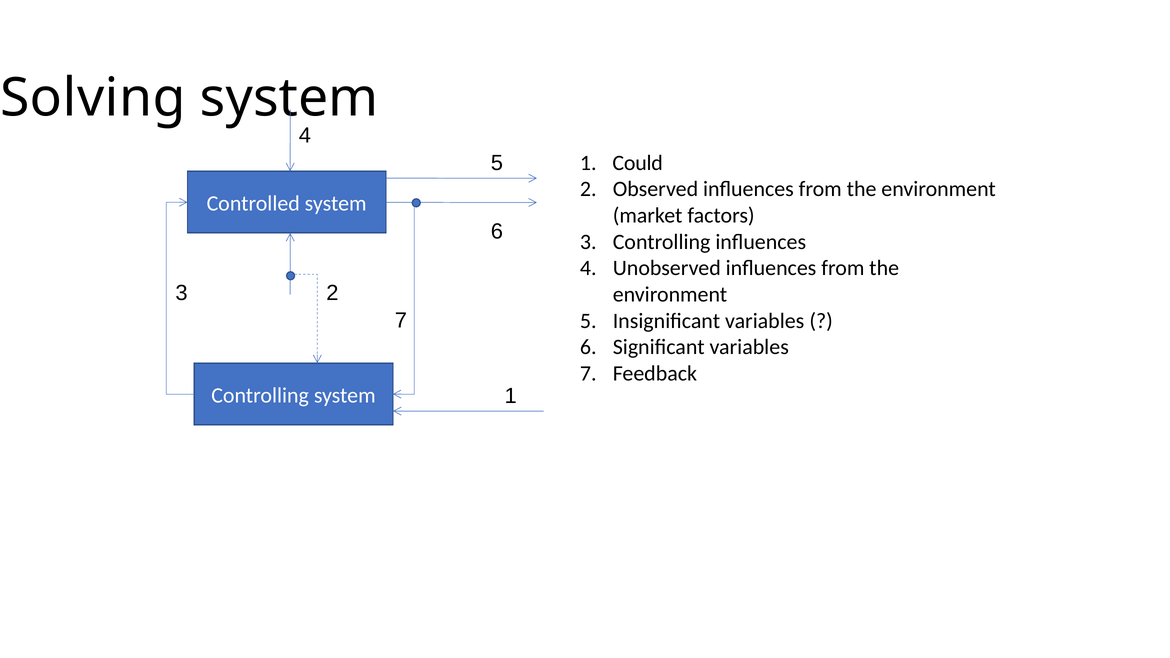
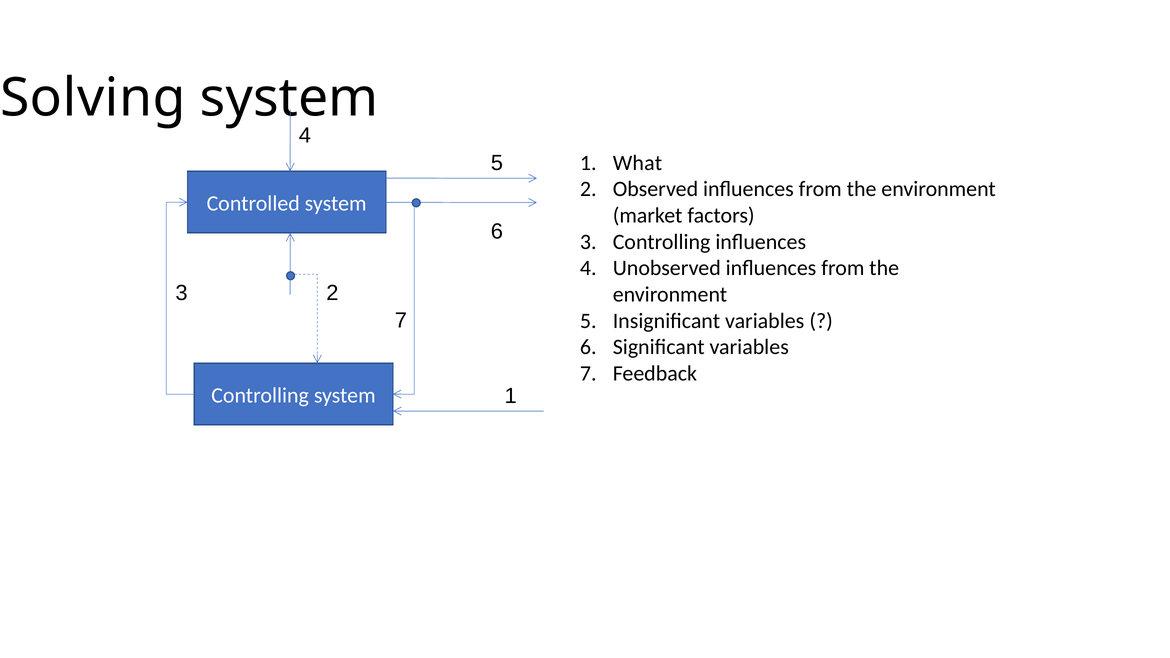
Could: Could -> What
